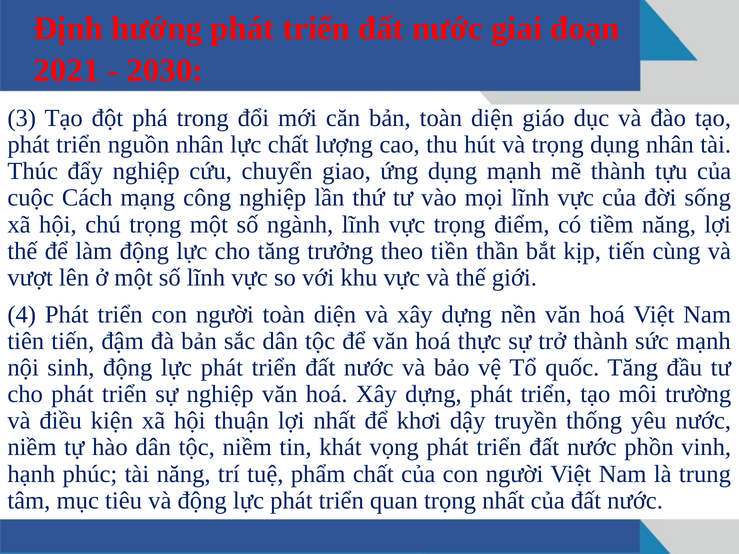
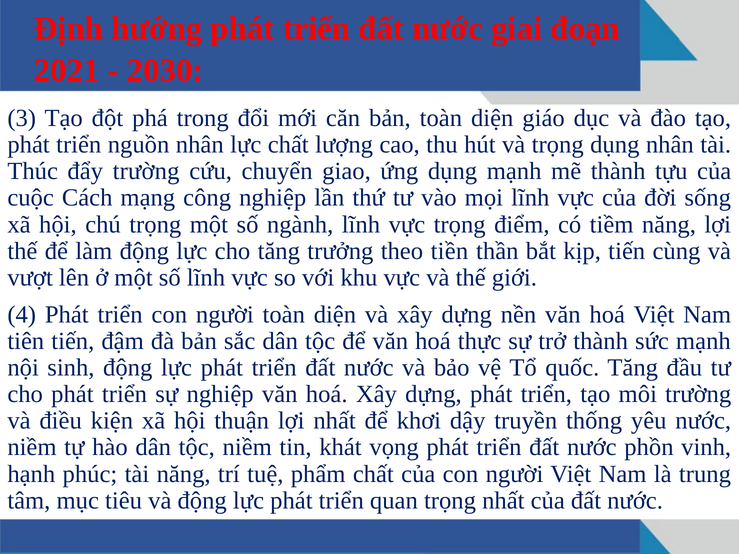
đẩy nghiệp: nghiệp -> trường
